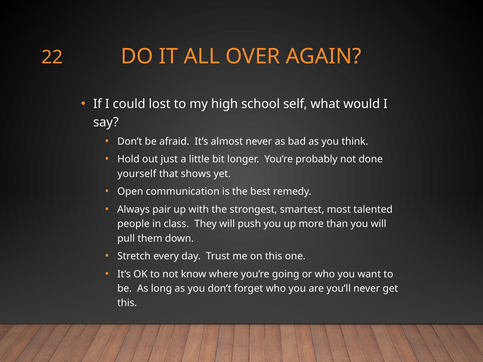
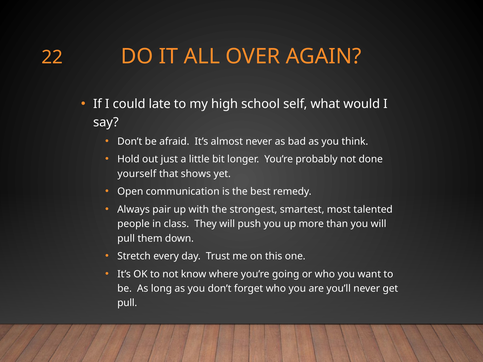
lost: lost -> late
this at (127, 303): this -> pull
